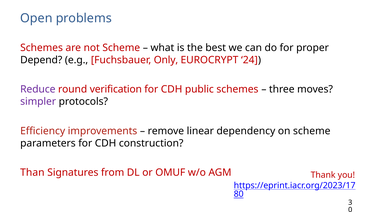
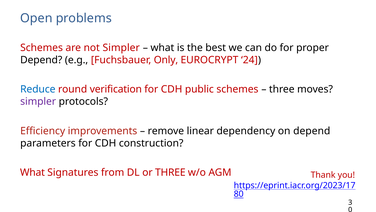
not Scheme: Scheme -> Simpler
Reduce colour: purple -> blue
on scheme: scheme -> depend
Than at (32, 172): Than -> What
or OMUF: OMUF -> THREE
